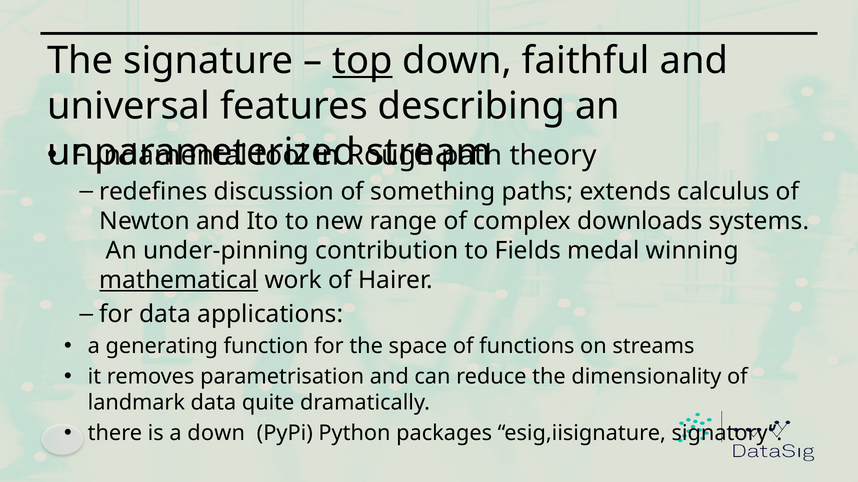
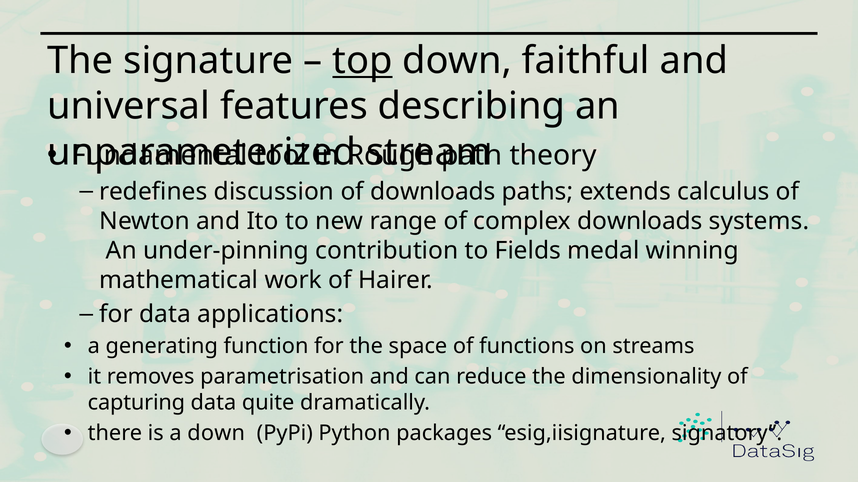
of something: something -> downloads
mathematical underline: present -> none
landmark: landmark -> capturing
